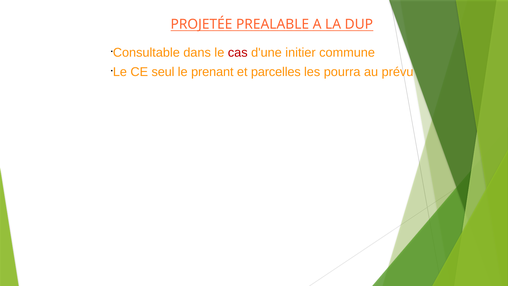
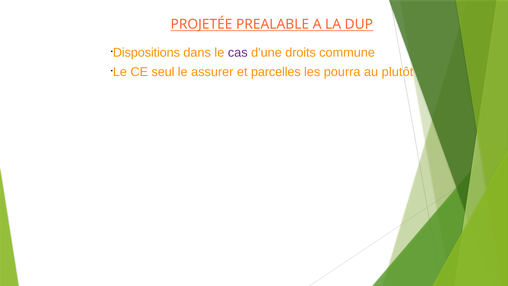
Consultable: Consultable -> Dispositions
cas colour: red -> purple
initier: initier -> droits
prenant: prenant -> assurer
prévu: prévu -> plutôt
